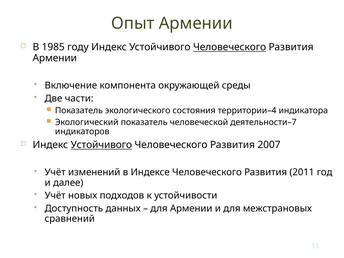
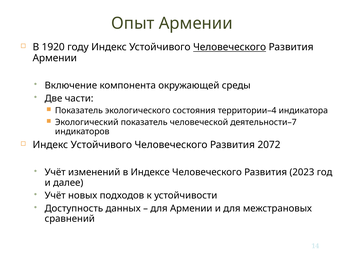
1985: 1985 -> 1920
Устойчивого at (101, 145) underline: present -> none
2007: 2007 -> 2072
2011: 2011 -> 2023
